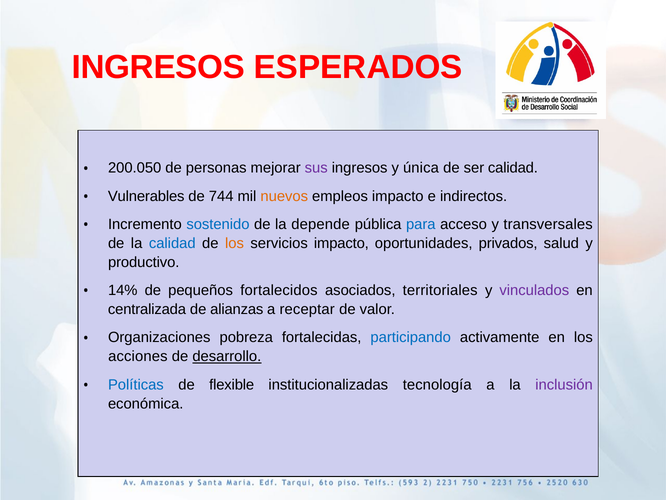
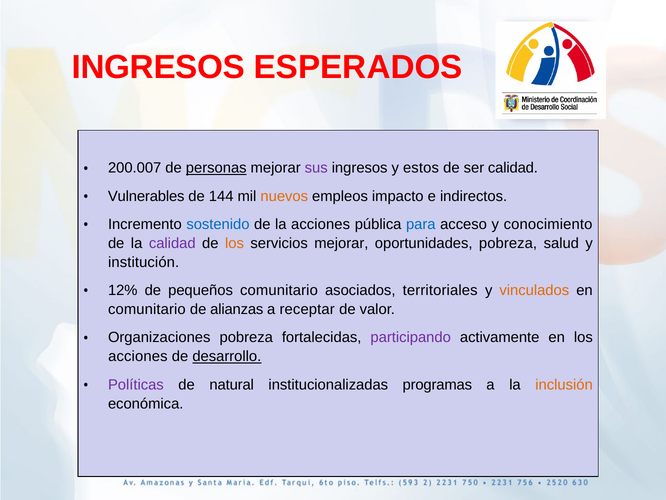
200.050: 200.050 -> 200.007
personas underline: none -> present
única: única -> estos
744: 744 -> 144
la depende: depende -> acciones
transversales: transversales -> conocimiento
calidad at (172, 243) colour: blue -> purple
servicios impacto: impacto -> mejorar
oportunidades privados: privados -> pobreza
productivo: productivo -> institución
14%: 14% -> 12%
pequeños fortalecidos: fortalecidos -> comunitario
vinculados colour: purple -> orange
centralizada at (147, 309): centralizada -> comunitario
participando colour: blue -> purple
Políticas colour: blue -> purple
flexible: flexible -> natural
tecnología: tecnología -> programas
inclusión colour: purple -> orange
